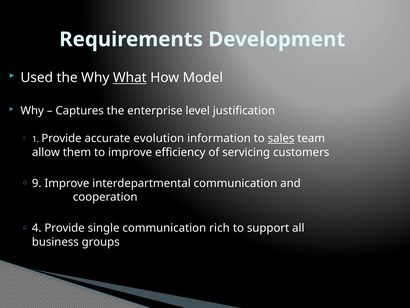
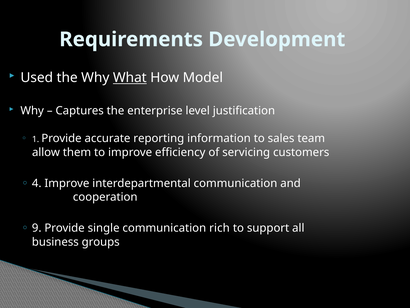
evolution: evolution -> reporting
sales underline: present -> none
9: 9 -> 4
4: 4 -> 9
